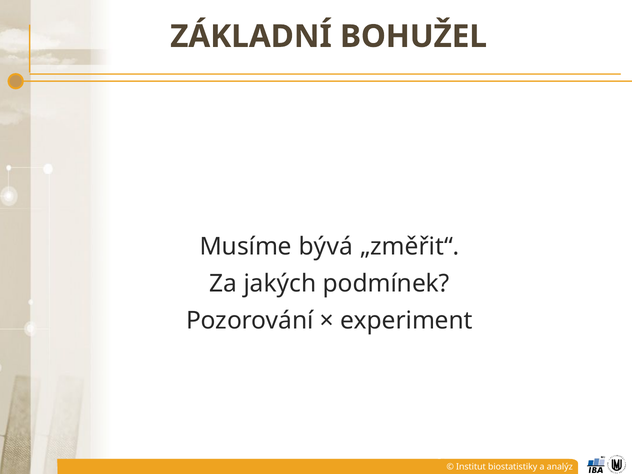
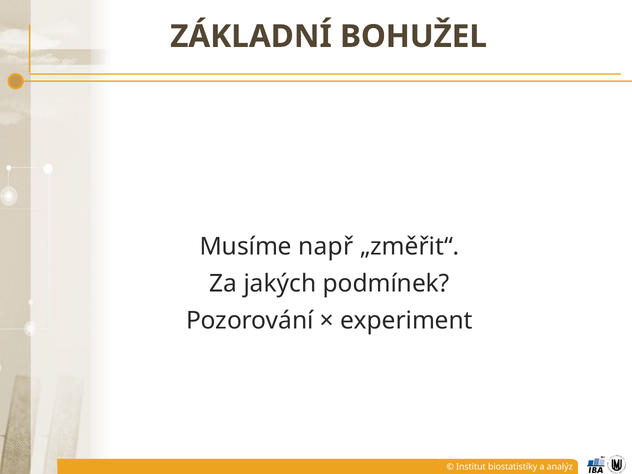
bývá: bývá -> např
